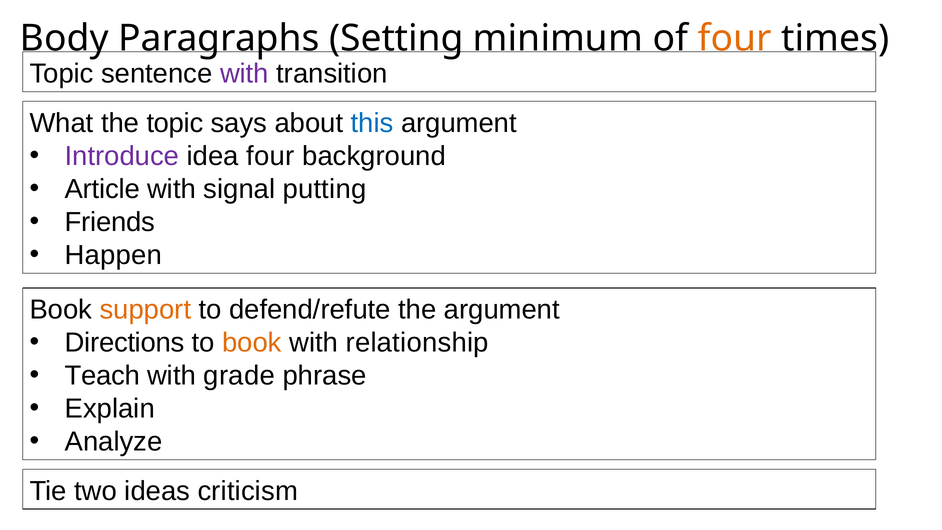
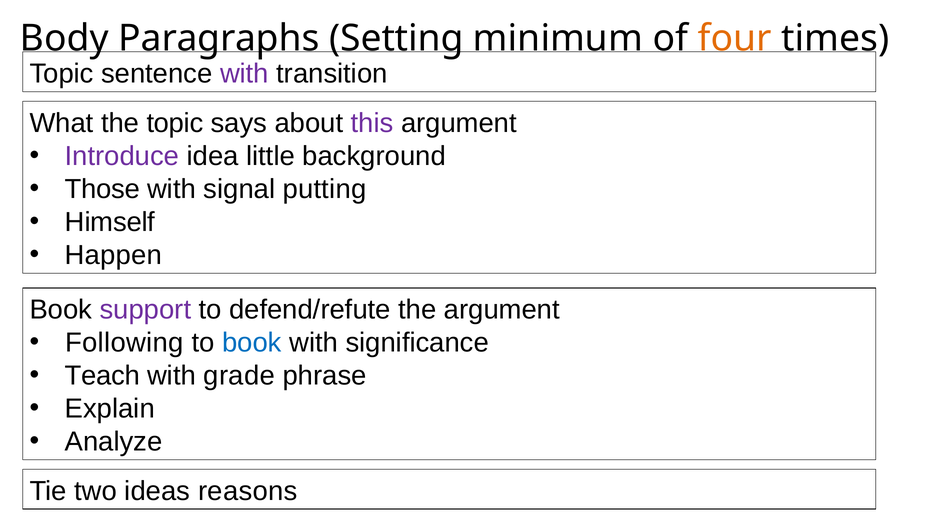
this colour: blue -> purple
idea four: four -> little
Article: Article -> Those
Friends: Friends -> Himself
support colour: orange -> purple
Directions: Directions -> Following
book at (252, 343) colour: orange -> blue
relationship: relationship -> significance
criticism: criticism -> reasons
